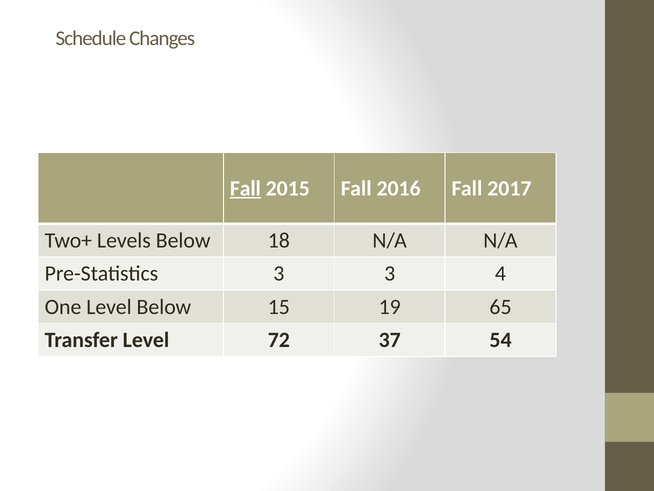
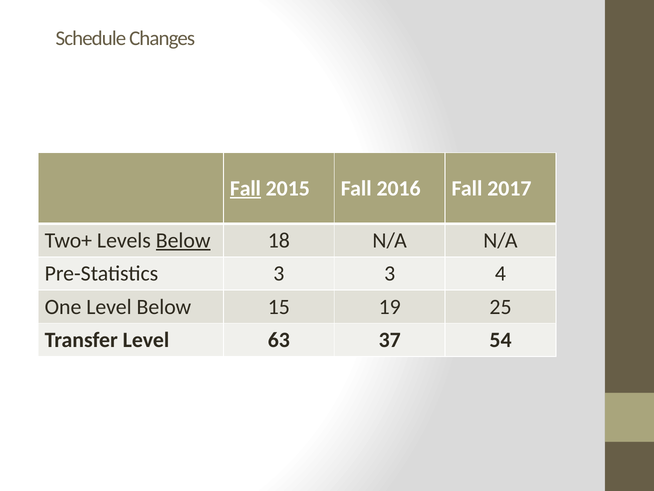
Below at (183, 240) underline: none -> present
65: 65 -> 25
72: 72 -> 63
